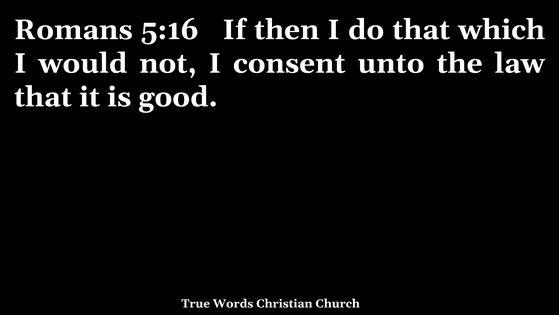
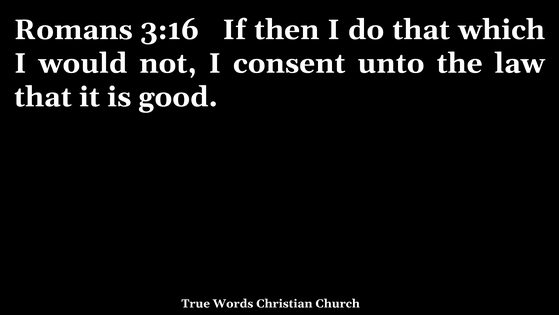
5:16: 5:16 -> 3:16
